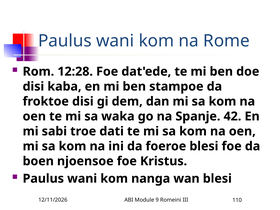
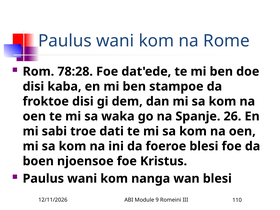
12:28: 12:28 -> 78:28
42: 42 -> 26
